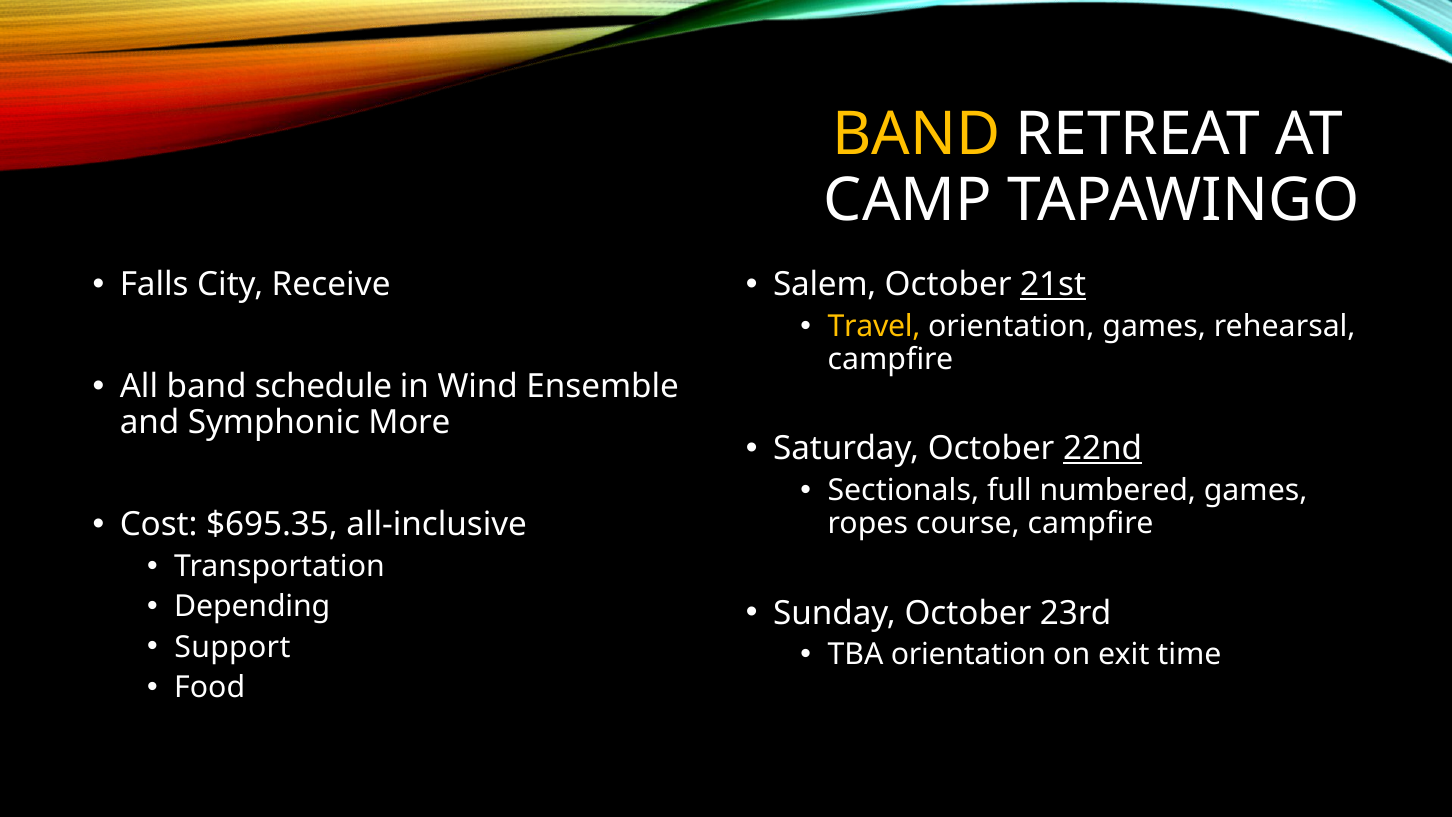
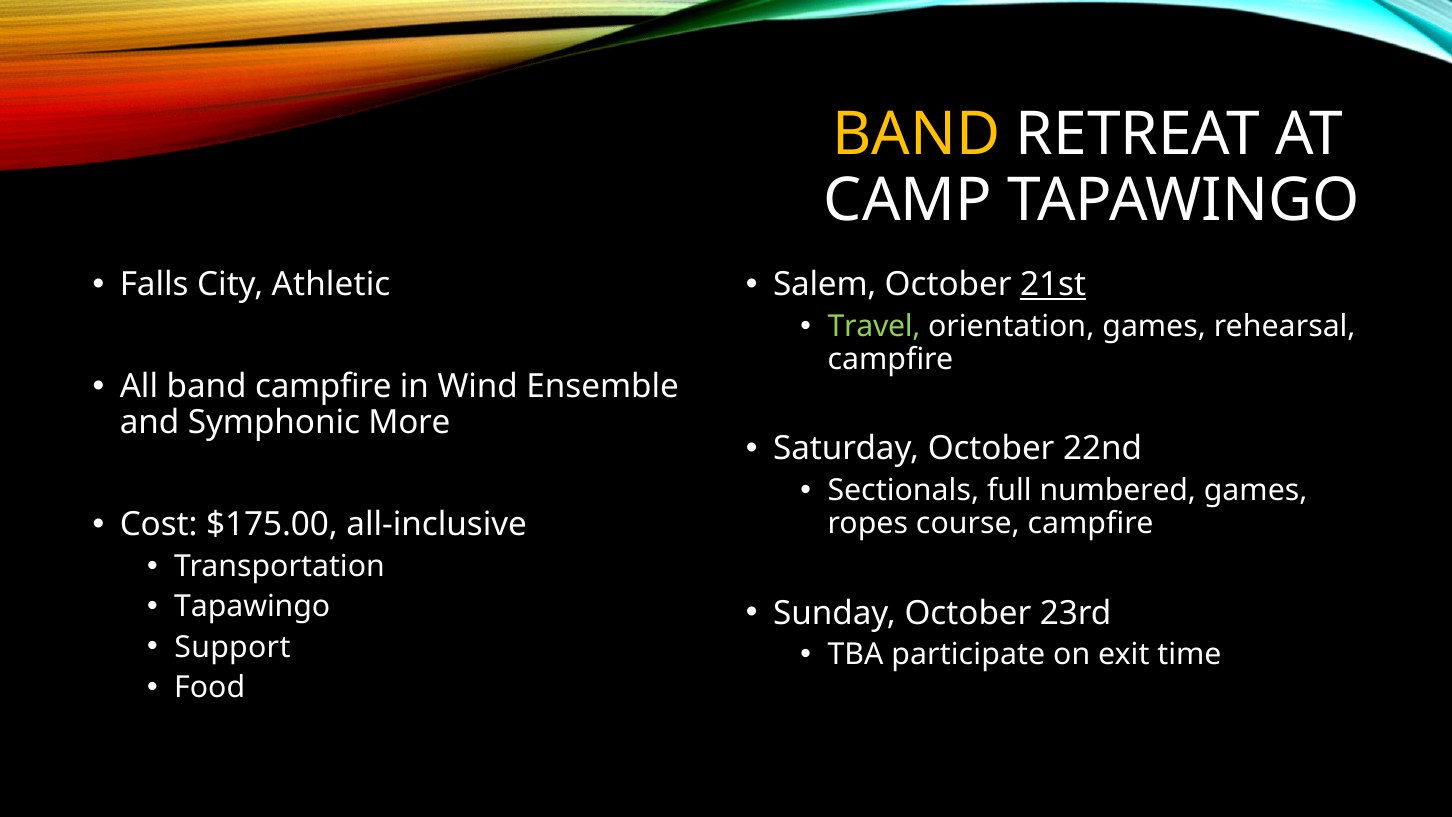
Receive: Receive -> Athletic
Travel colour: yellow -> light green
band schedule: schedule -> campfire
22nd underline: present -> none
$695.35: $695.35 -> $175.00
Depending at (252, 607): Depending -> Tapawingo
TBA orientation: orientation -> participate
